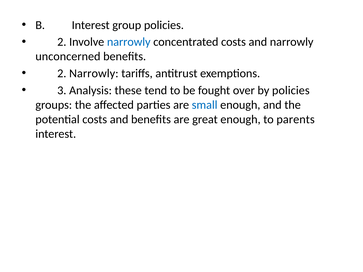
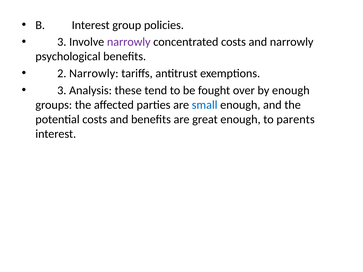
2 at (62, 42): 2 -> 3
narrowly at (129, 42) colour: blue -> purple
unconcerned: unconcerned -> psychological
by policies: policies -> enough
